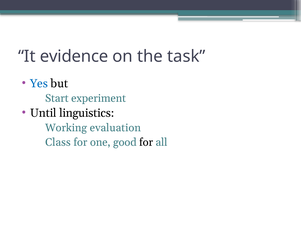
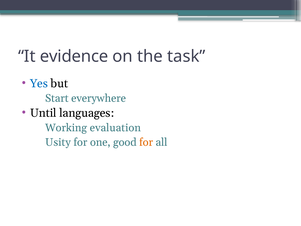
experiment: experiment -> everywhere
linguistics: linguistics -> languages
Class: Class -> Usity
for at (146, 142) colour: black -> orange
